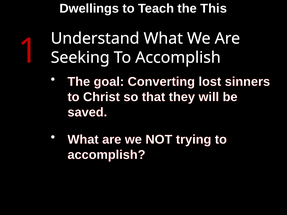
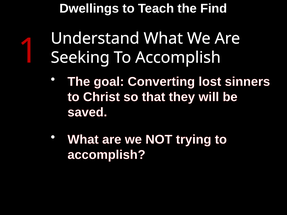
This: This -> Find
